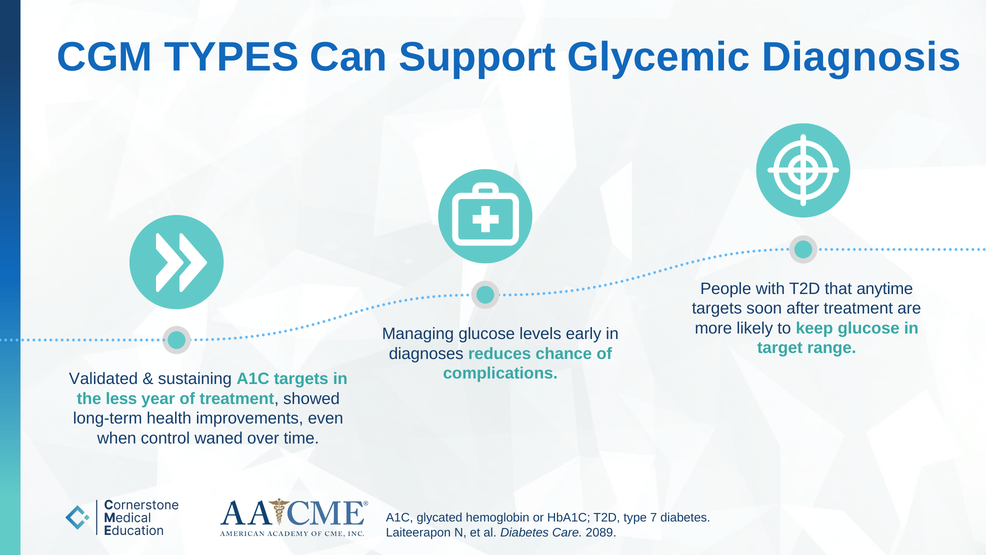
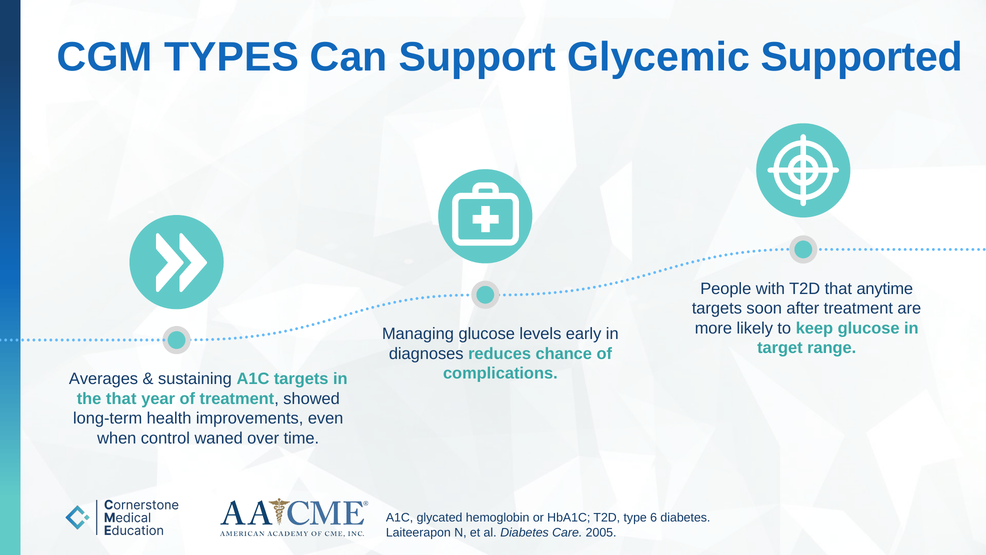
Diagnosis: Diagnosis -> Supported
Validated: Validated -> Averages
the less: less -> that
7: 7 -> 6
2089: 2089 -> 2005
